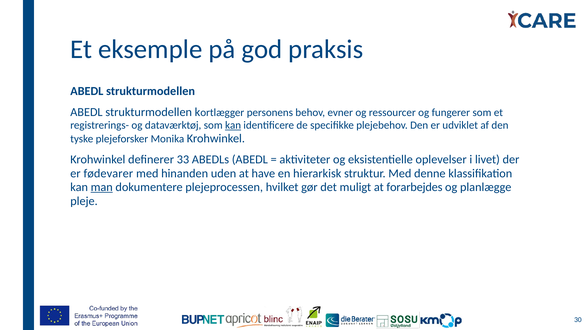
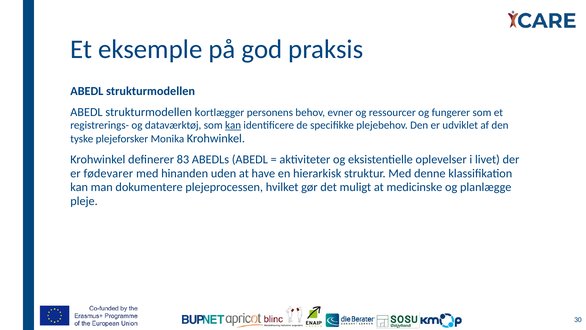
33: 33 -> 83
man underline: present -> none
forarbejdes: forarbejdes -> medicinske
